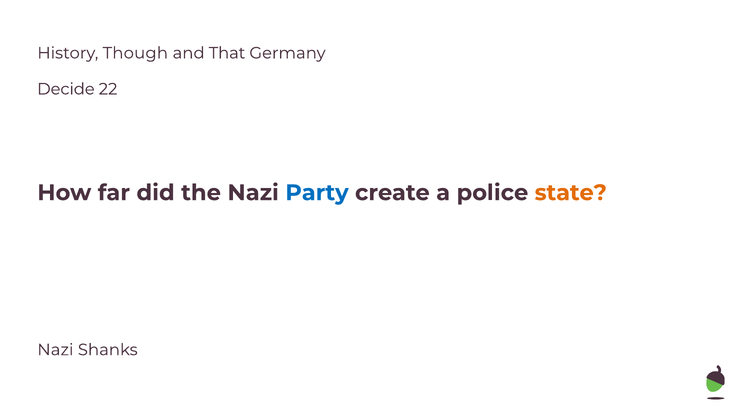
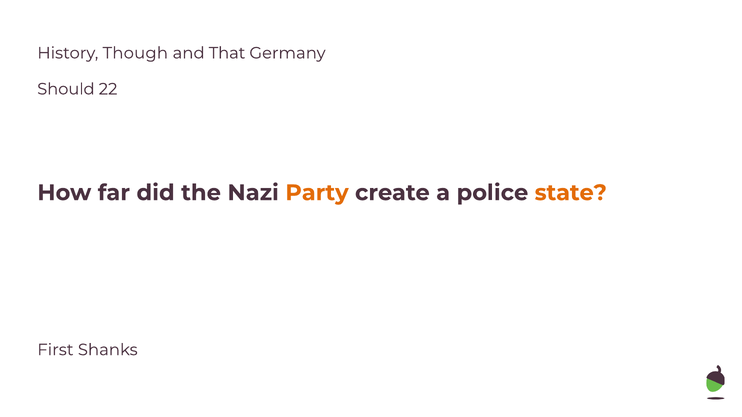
Decide: Decide -> Should
Party colour: blue -> orange
Nazi at (55, 350): Nazi -> First
